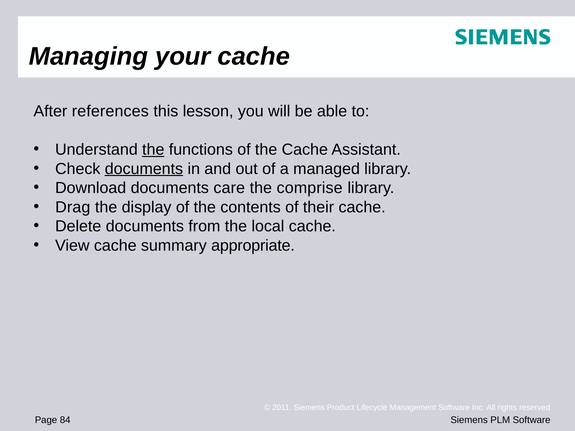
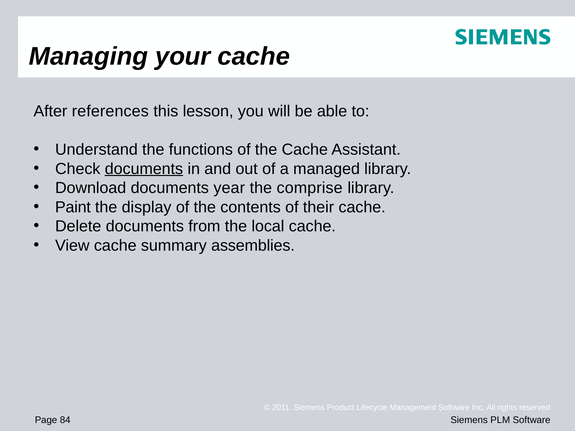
the at (153, 150) underline: present -> none
care: care -> year
Drag: Drag -> Paint
appropriate: appropriate -> assemblies
